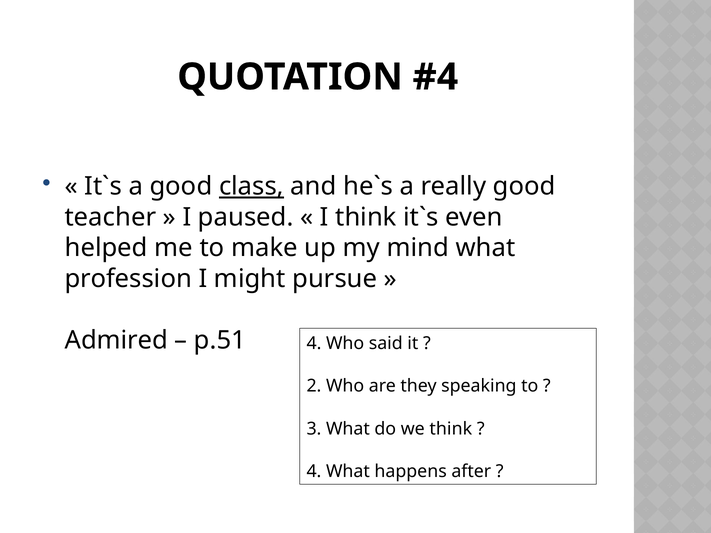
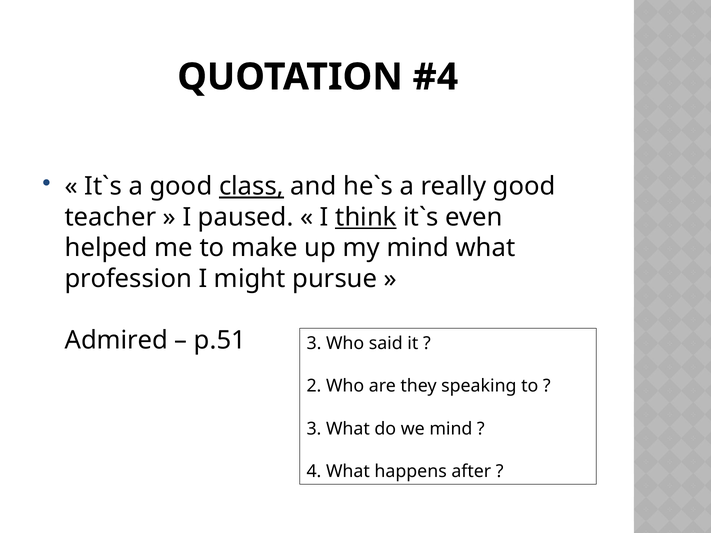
think at (366, 217) underline: none -> present
p.51 4: 4 -> 3
we think: think -> mind
